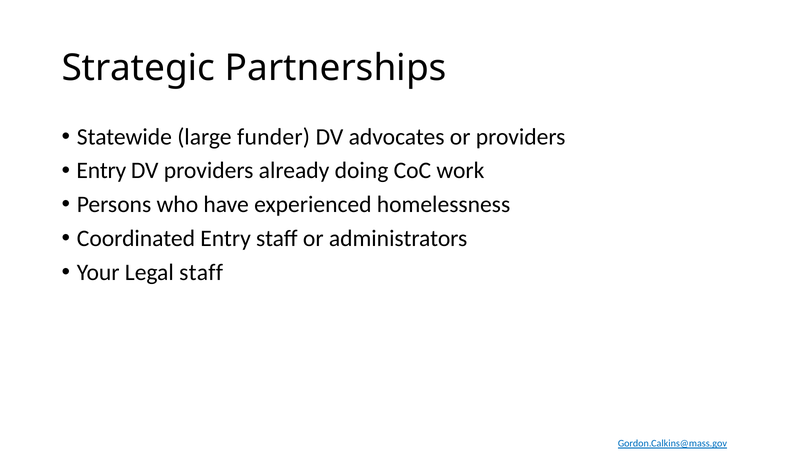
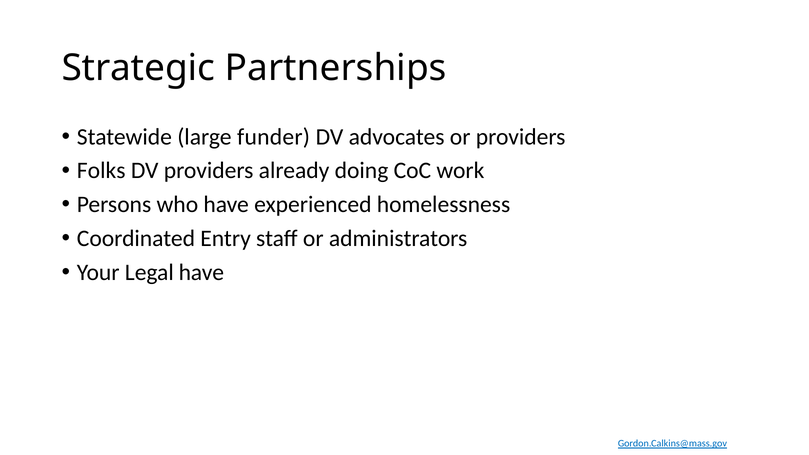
Entry at (101, 171): Entry -> Folks
Legal staff: staff -> have
